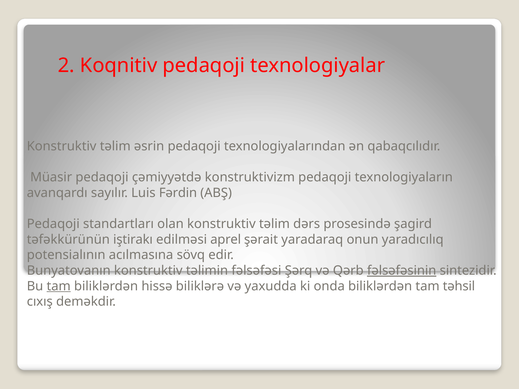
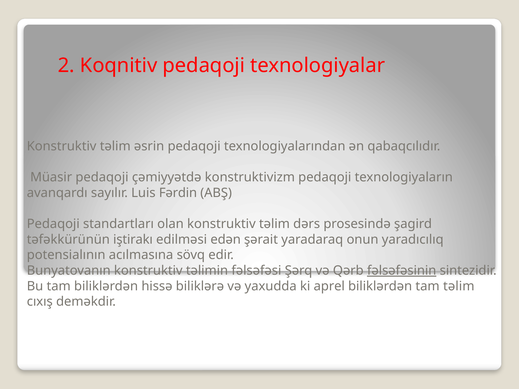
aprel: aprel -> edən
tam at (59, 286) underline: present -> none
onda: onda -> aprel
tam təhsil: təhsil -> təlim
